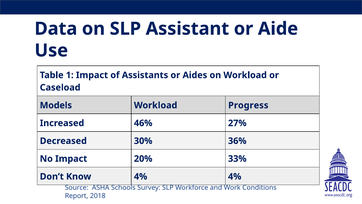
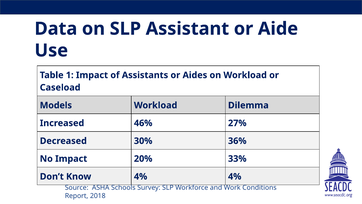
Progress: Progress -> Dilemma
